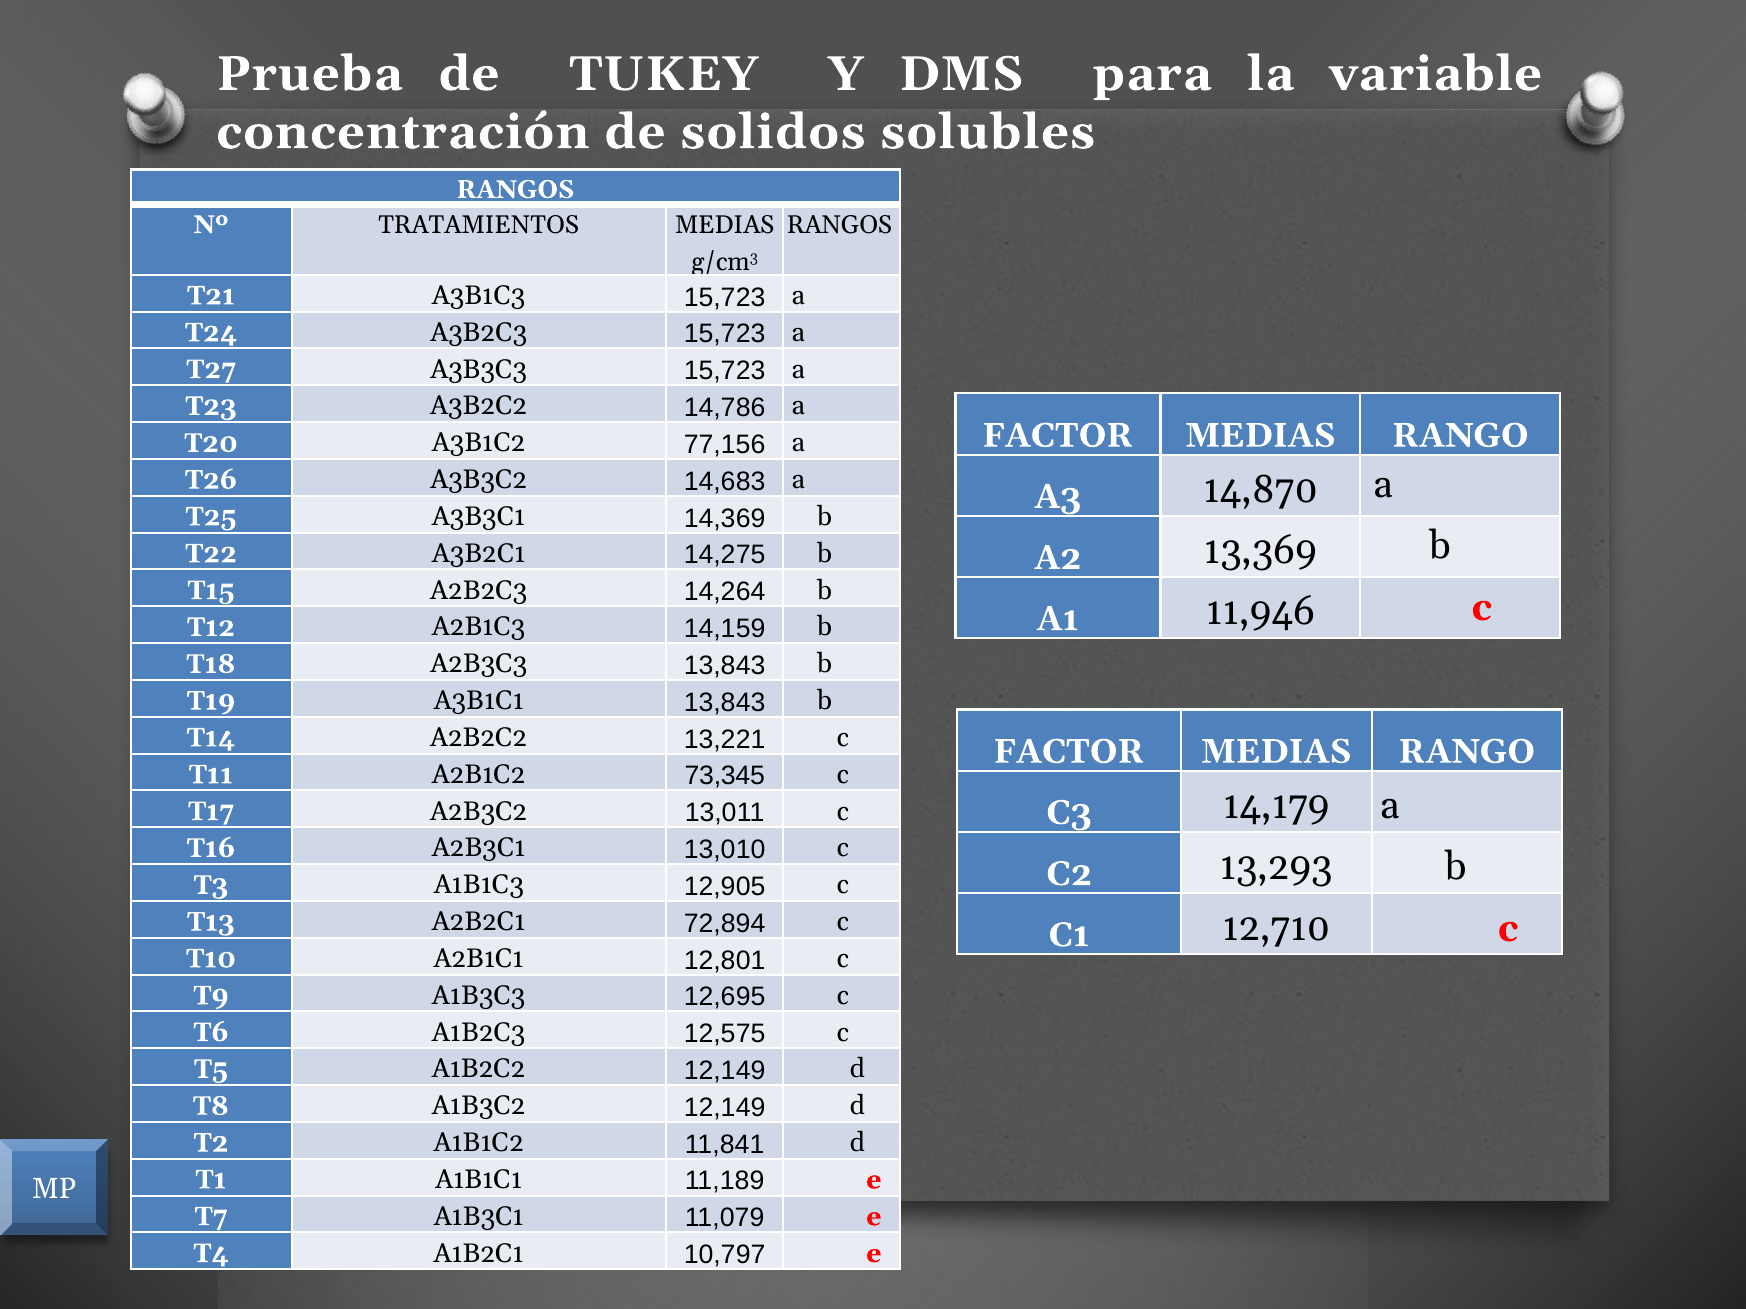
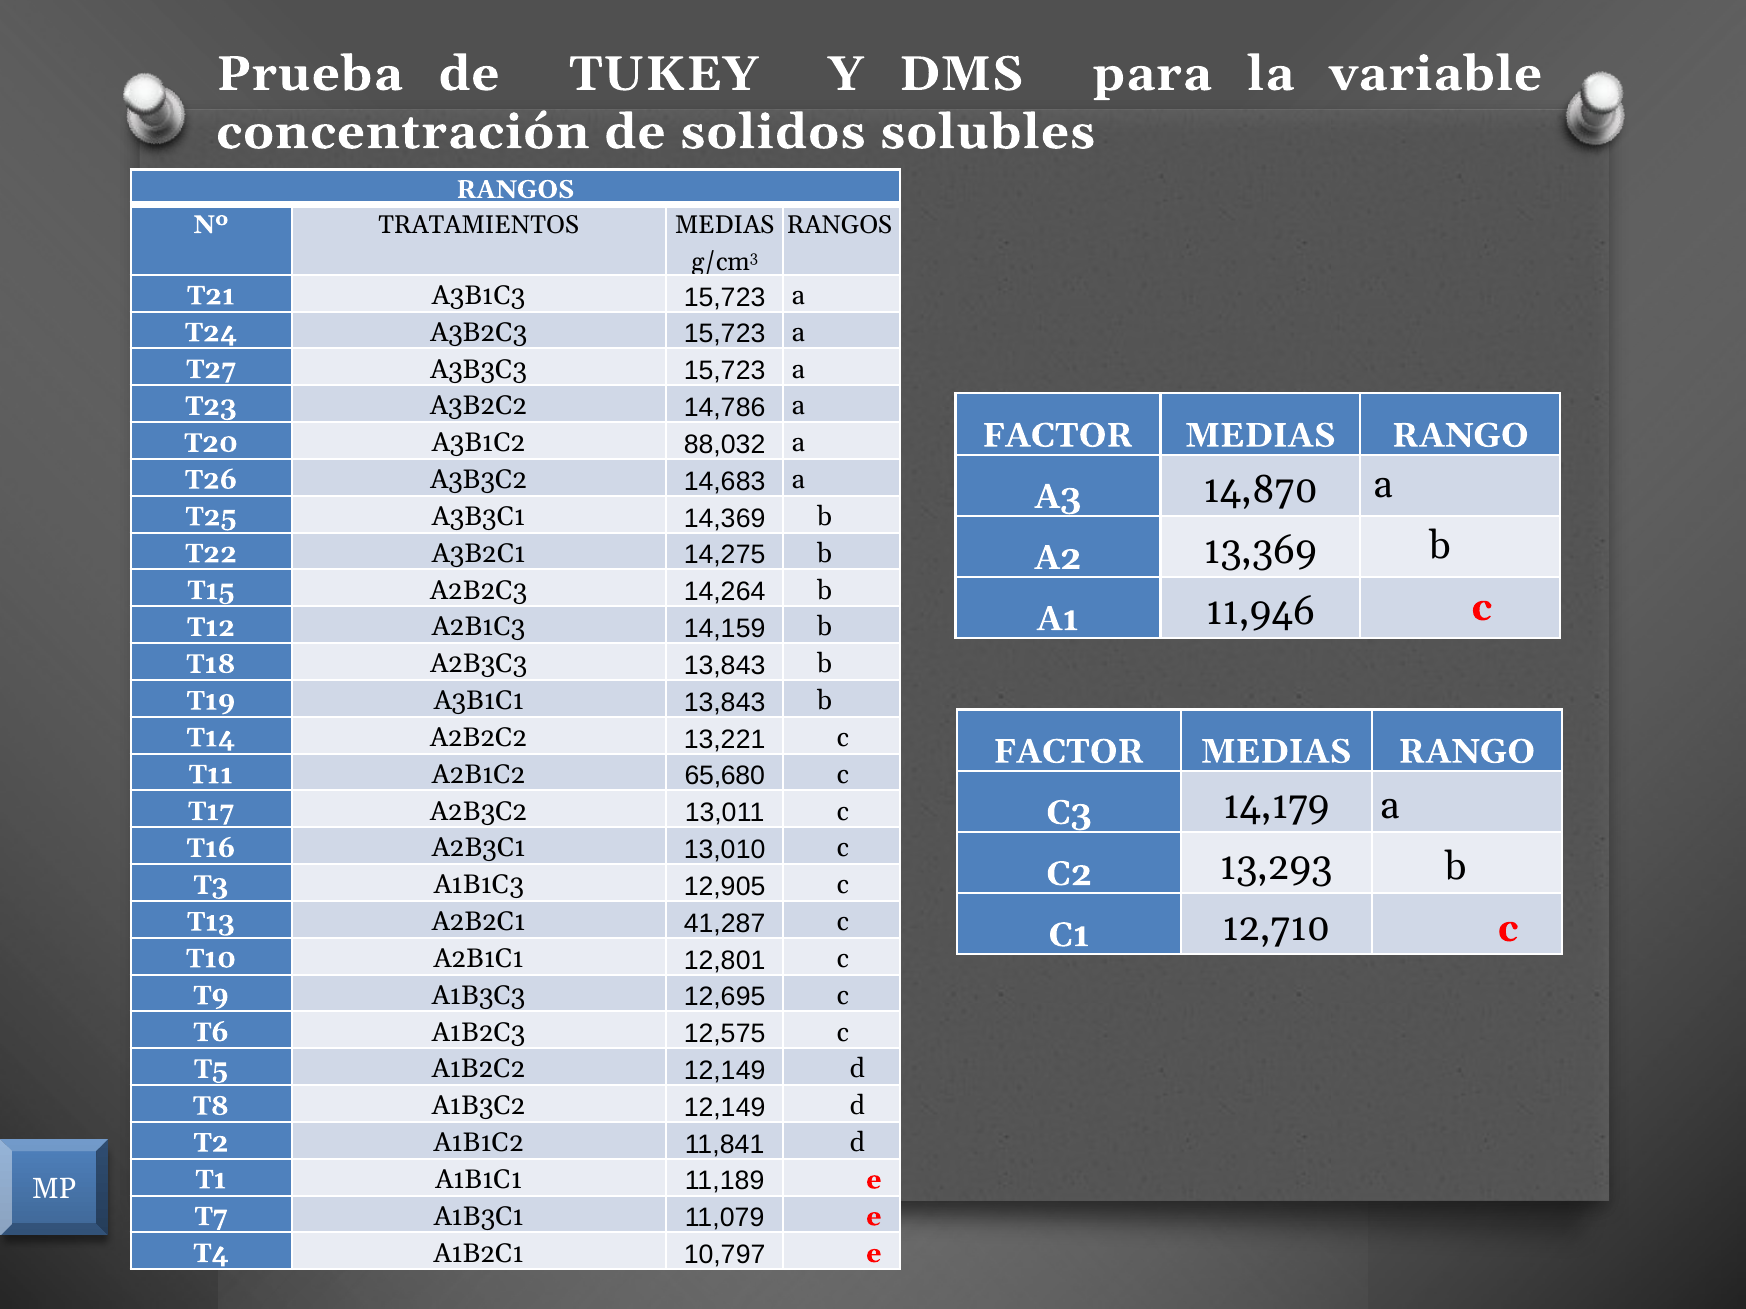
77,156: 77,156 -> 88,032
73,345: 73,345 -> 65,680
72,894: 72,894 -> 41,287
